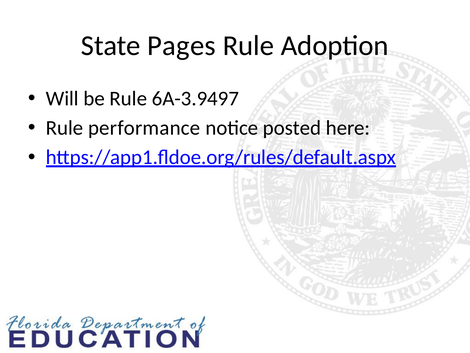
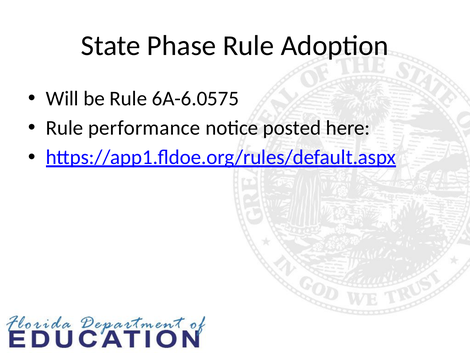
Pages: Pages -> Phase
6A-3.9497: 6A-3.9497 -> 6A-6.0575
